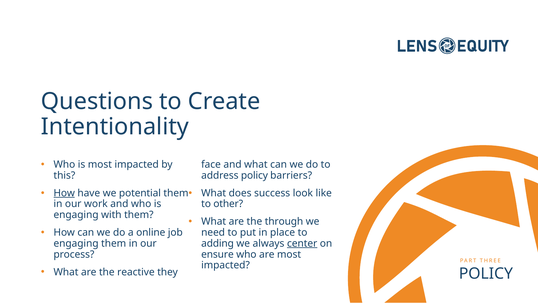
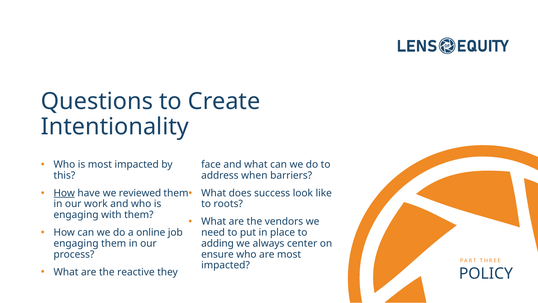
address policy: policy -> when
potential: potential -> reviewed
other: other -> roots
through: through -> vendors
center underline: present -> none
